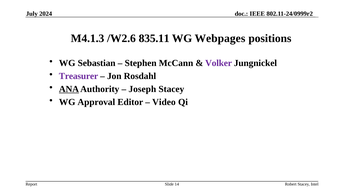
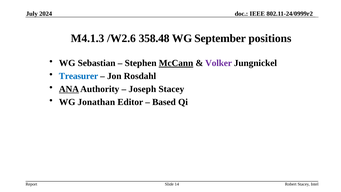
835.11: 835.11 -> 358.48
Webpages: Webpages -> September
McCann underline: none -> present
Treasurer colour: purple -> blue
Approval: Approval -> Jonathan
Video: Video -> Based
